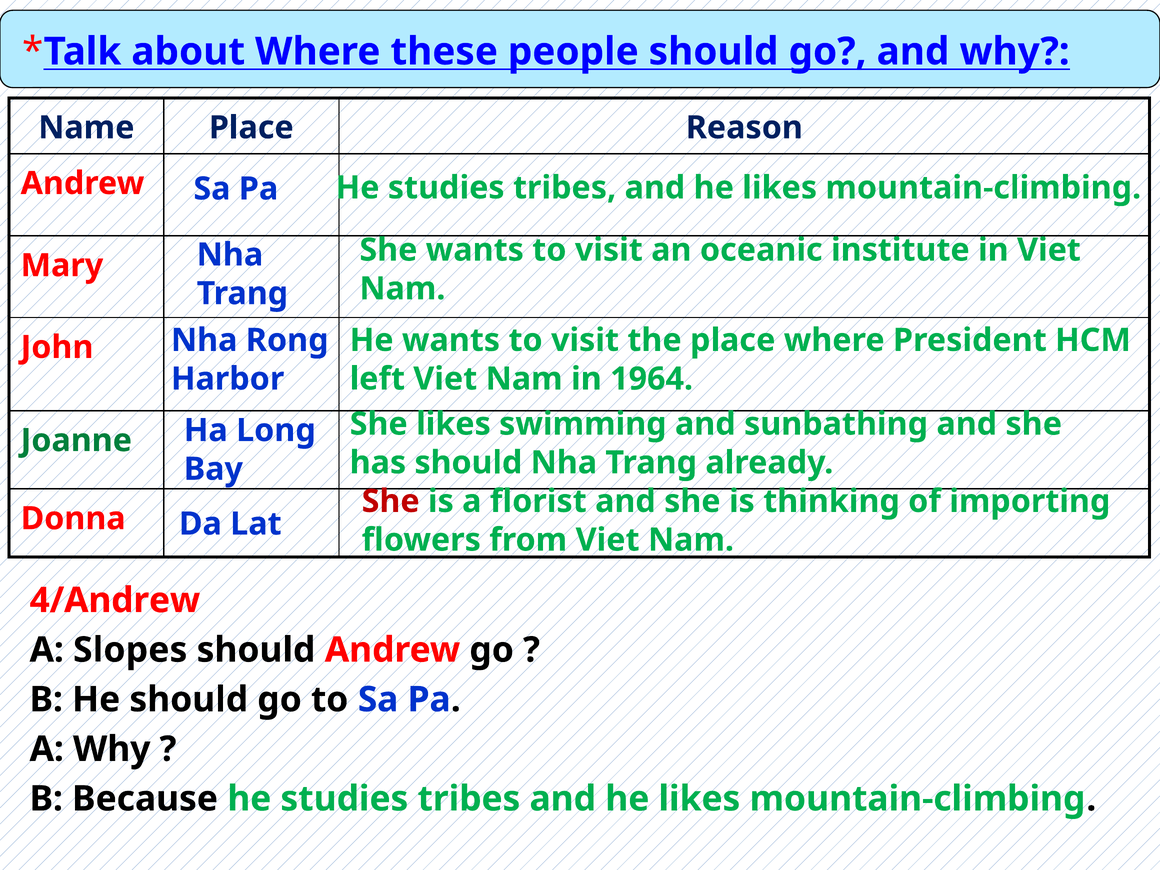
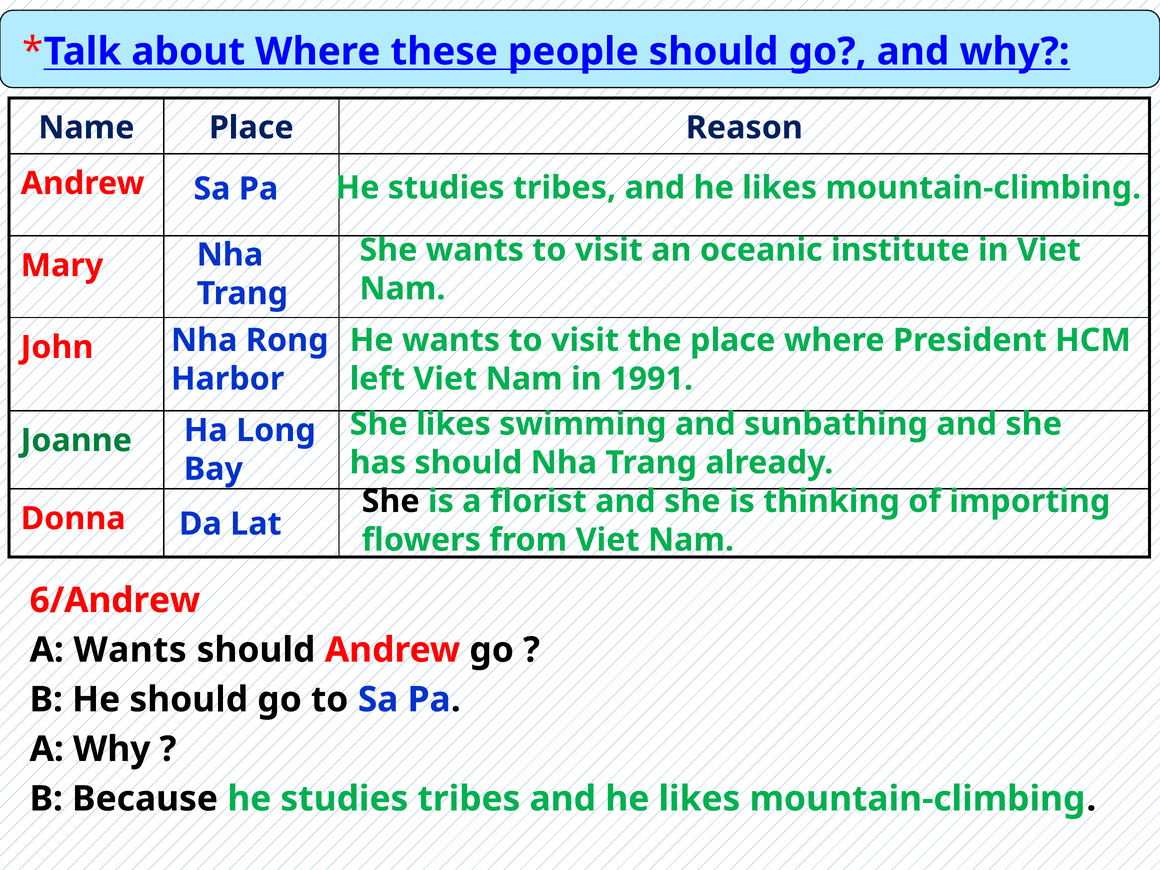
1964: 1964 -> 1991
She at (391, 501) colour: red -> black
4/Andrew: 4/Andrew -> 6/Andrew
A Slopes: Slopes -> Wants
